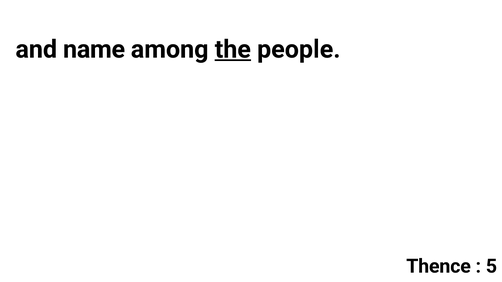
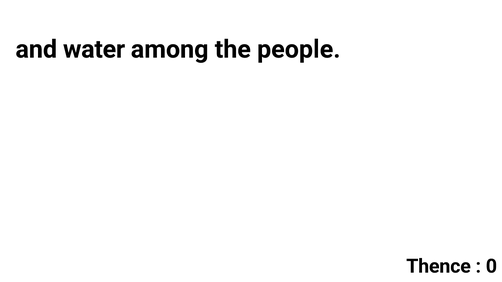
name: name -> water
the underline: present -> none
5: 5 -> 0
